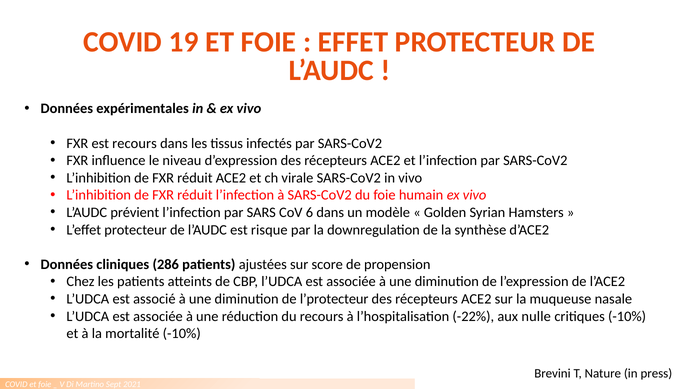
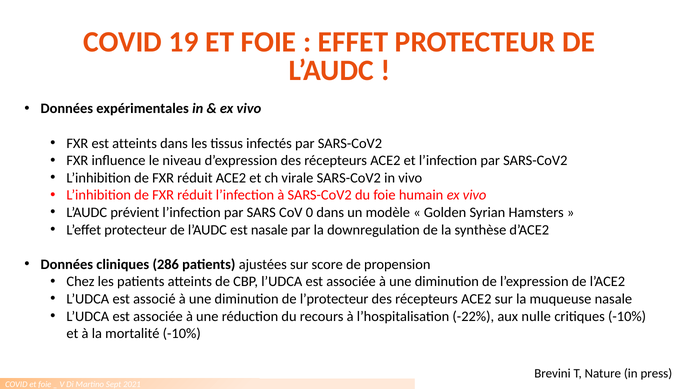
est recours: recours -> atteints
6: 6 -> 0
est risque: risque -> nasale
